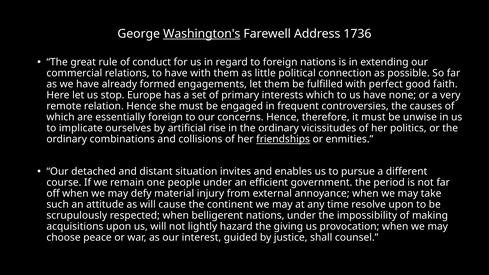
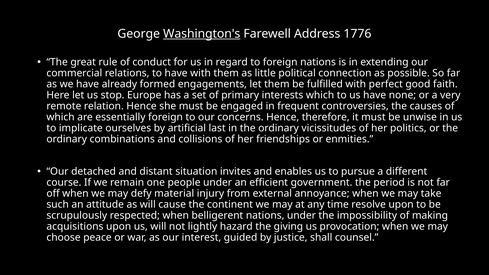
1736: 1736 -> 1776
rise: rise -> last
friendships underline: present -> none
